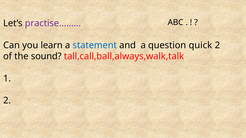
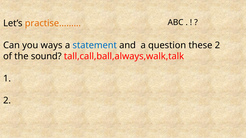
practise……… colour: purple -> orange
learn: learn -> ways
quick: quick -> these
